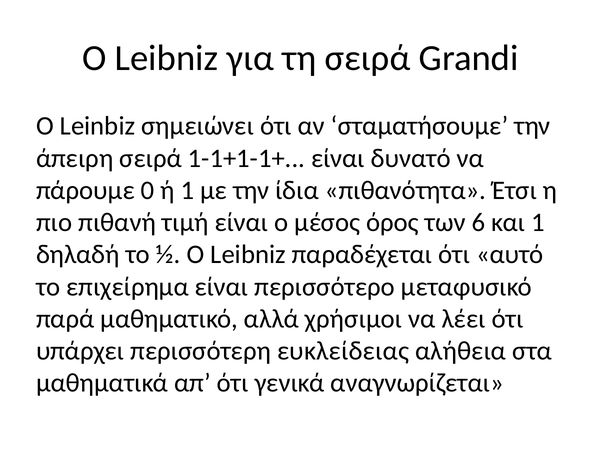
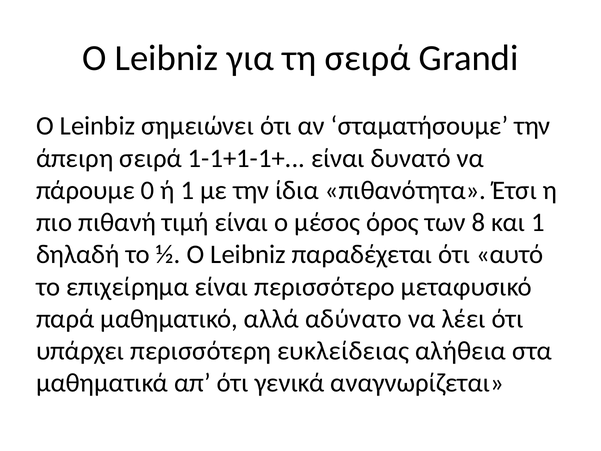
6: 6 -> 8
χρήσιμοι: χρήσιμοι -> αδύνατο
